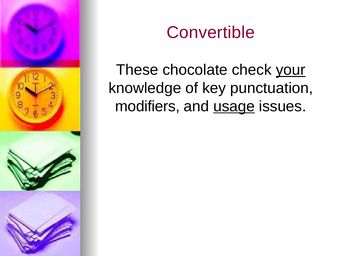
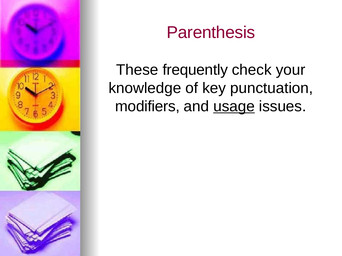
Convertible: Convertible -> Parenthesis
chocolate: chocolate -> frequently
your underline: present -> none
